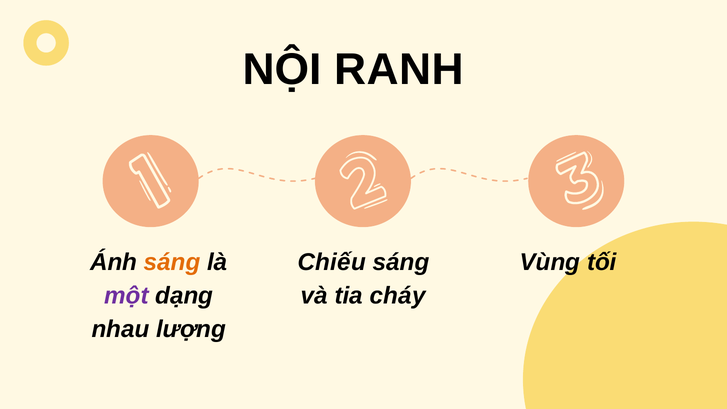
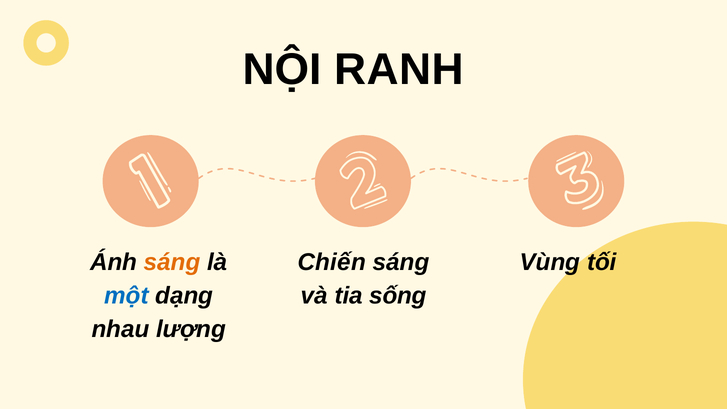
Chiếu: Chiếu -> Chiến
một colour: purple -> blue
cháy: cháy -> sống
